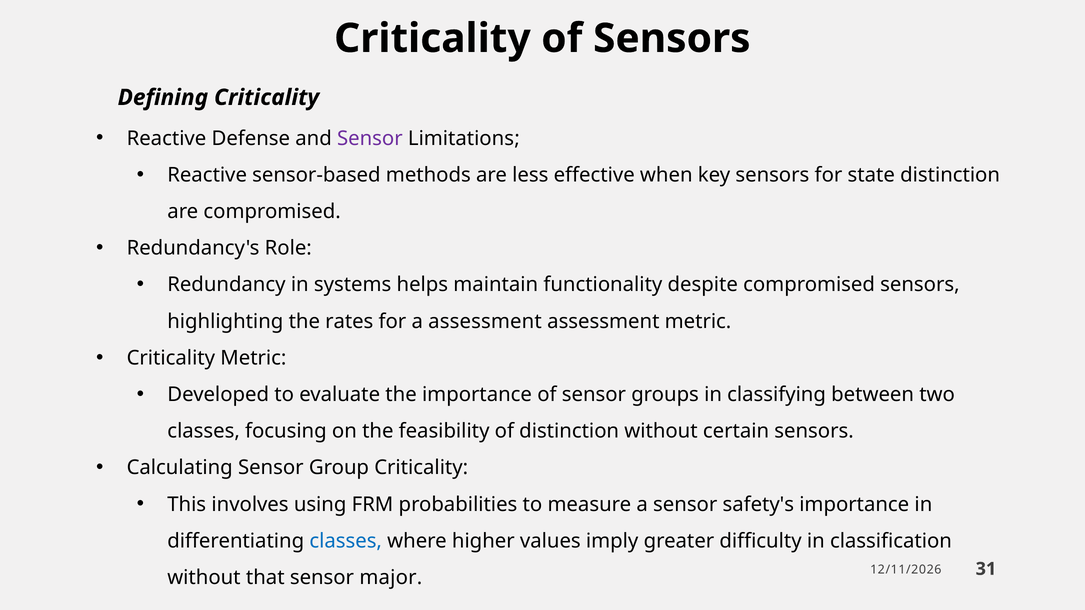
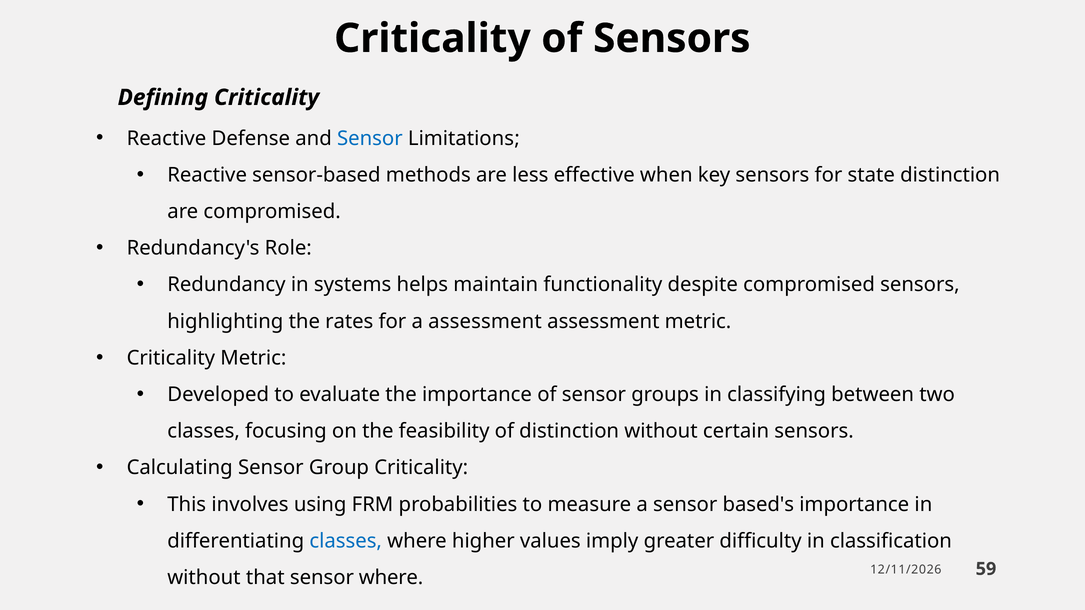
Sensor at (370, 138) colour: purple -> blue
safety's: safety's -> based's
31: 31 -> 59
sensor major: major -> where
